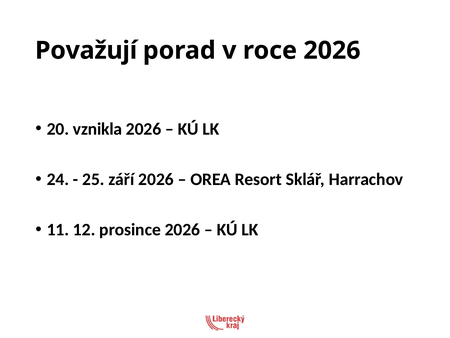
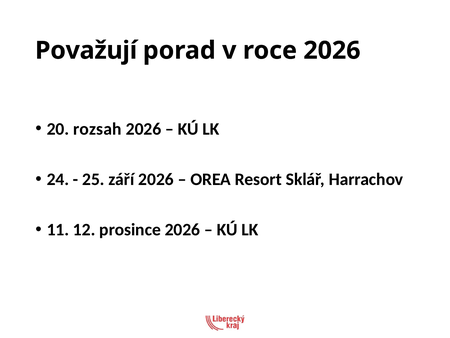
vznikla: vznikla -> rozsah
